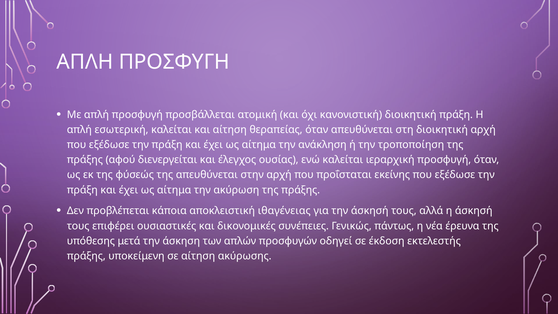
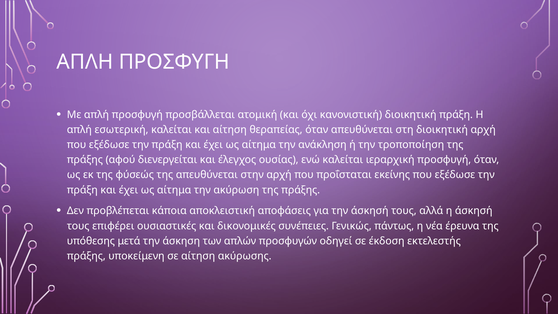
ιθαγένειας: ιθαγένειας -> αποφάσεις
